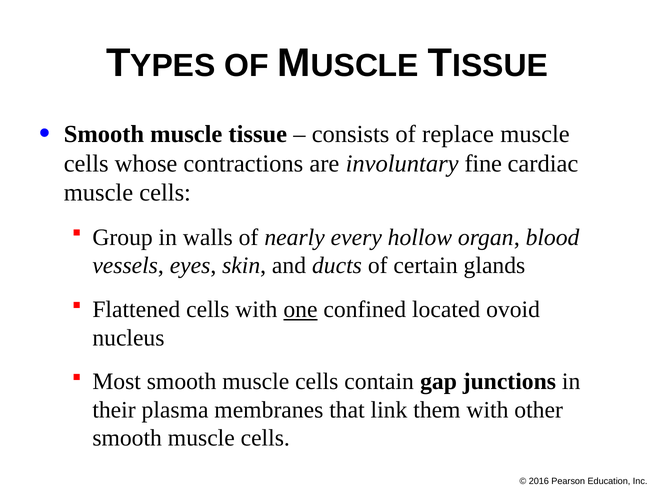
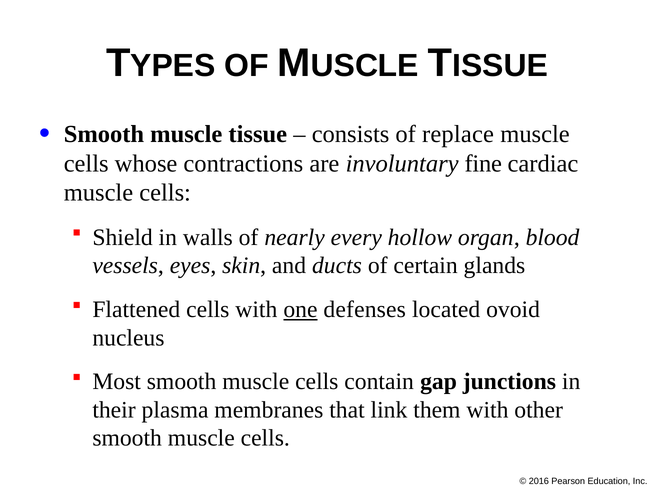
Group: Group -> Shield
confined: confined -> defenses
